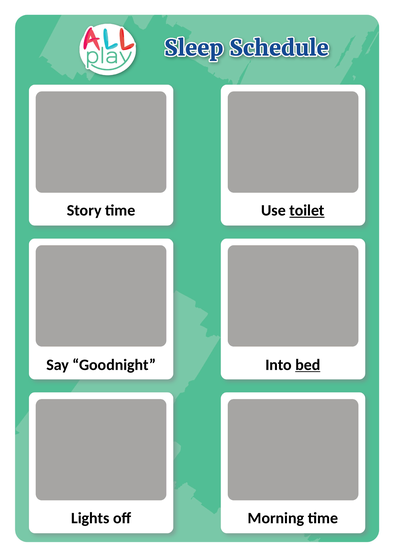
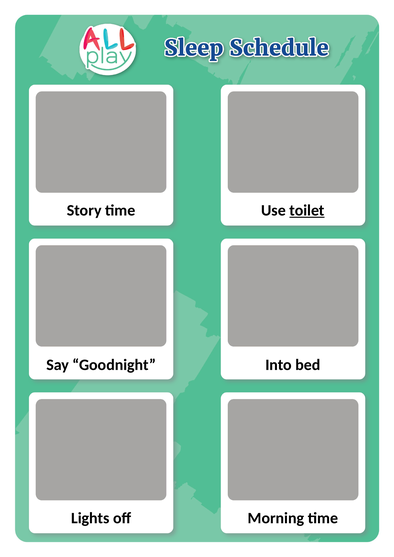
bed underline: present -> none
